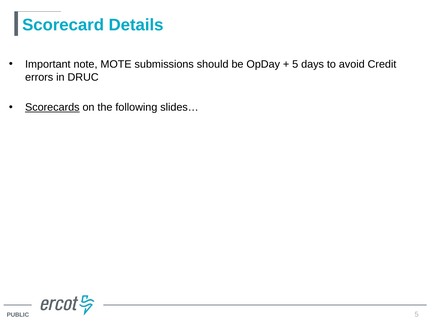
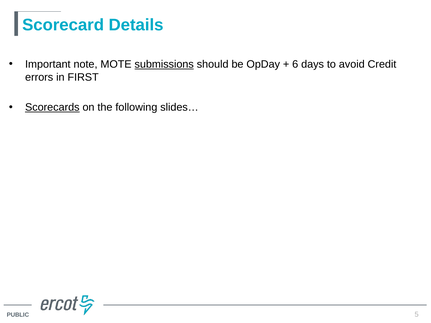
submissions underline: none -> present
5 at (295, 64): 5 -> 6
DRUC: DRUC -> FIRST
